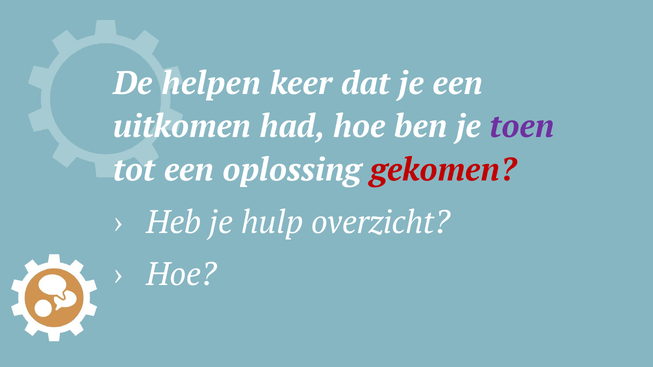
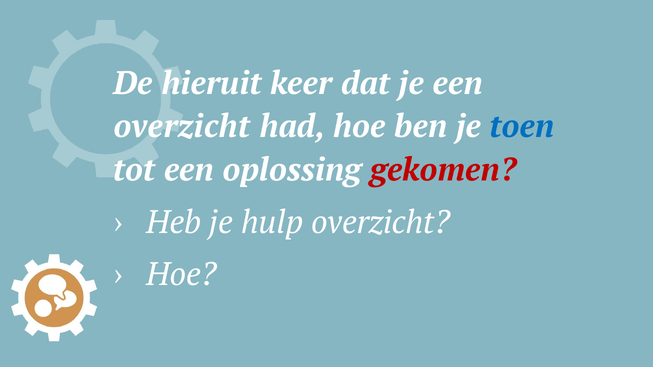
helpen: helpen -> hieruit
uitkomen at (182, 127): uitkomen -> overzicht
toen colour: purple -> blue
